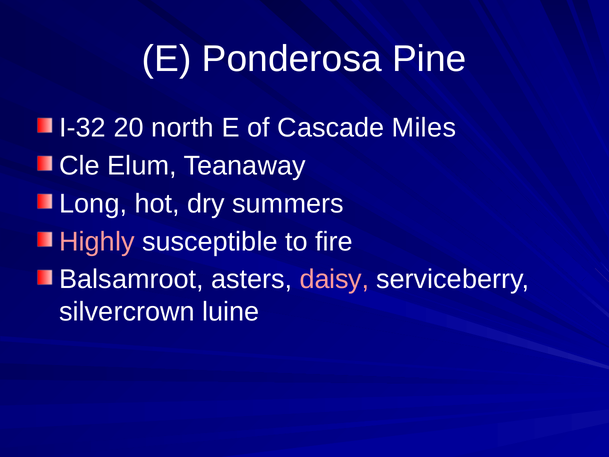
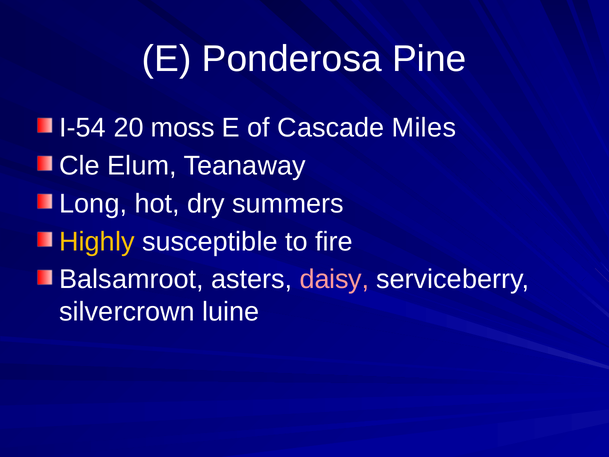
I-32: I-32 -> I-54
north: north -> moss
Highly colour: pink -> yellow
